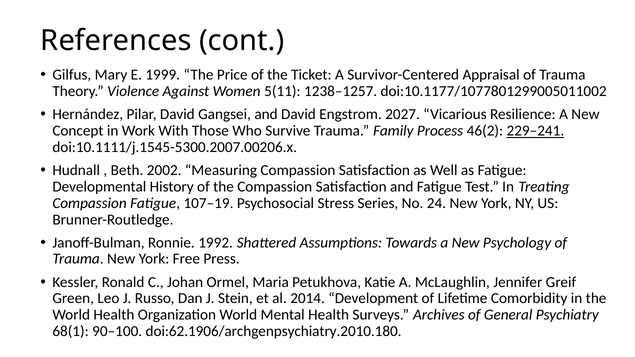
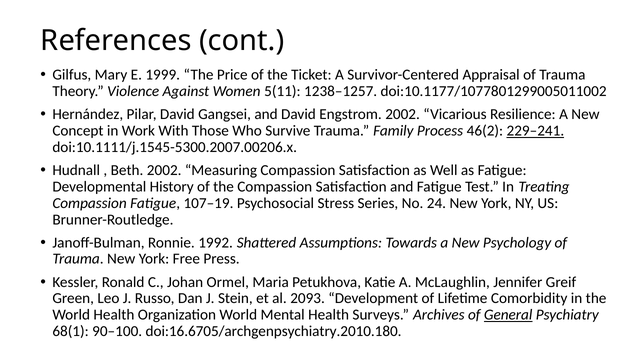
Engstrom 2027: 2027 -> 2002
2014: 2014 -> 2093
General underline: none -> present
doi:62.1906/archgenpsychiatry.2010.180: doi:62.1906/archgenpsychiatry.2010.180 -> doi:16.6705/archgenpsychiatry.2010.180
